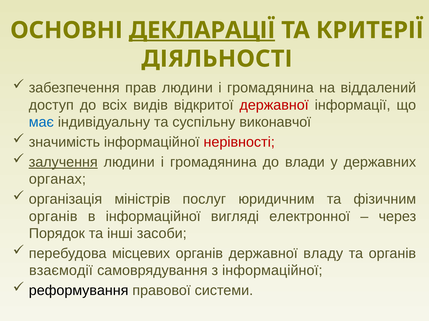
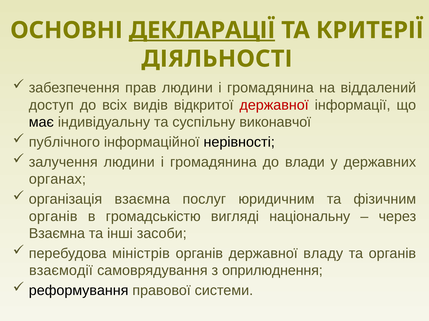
має colour: blue -> black
значимість: значимість -> публічного
нерівності colour: red -> black
залучення underline: present -> none
організація міністрів: міністрів -> взаємна
в інформаційної: інформаційної -> громадськістю
електронної: електронної -> національну
Порядок at (57, 234): Порядок -> Взаємна
місцевих: місцевих -> міністрів
з інформаційної: інформаційної -> оприлюднення
